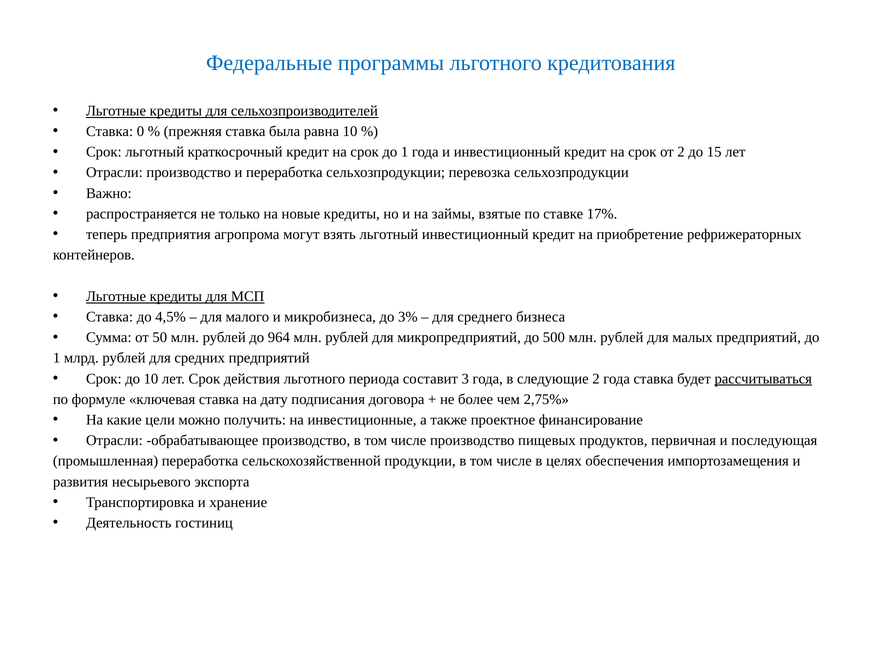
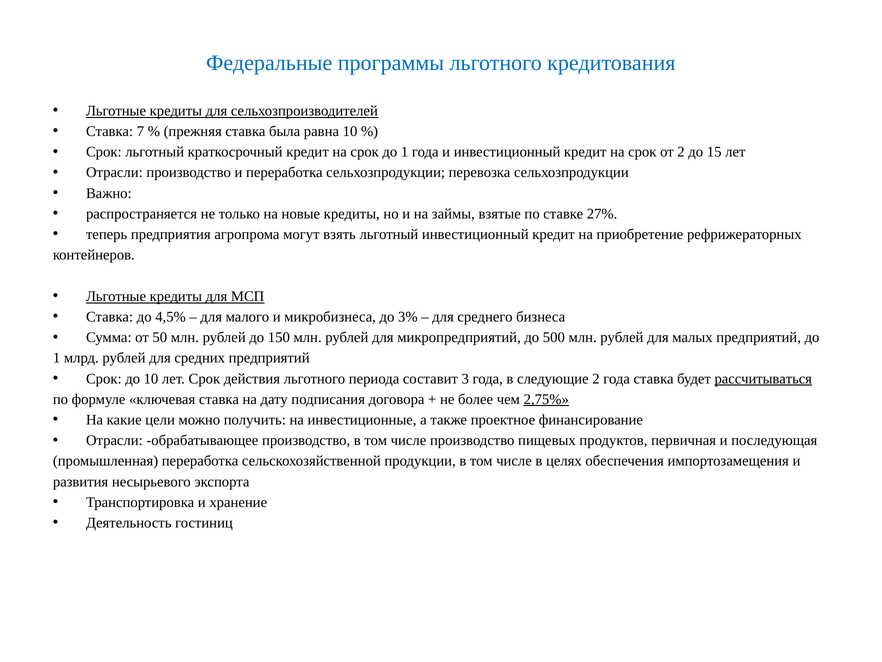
0: 0 -> 7
17%: 17% -> 27%
964: 964 -> 150
2,75% underline: none -> present
